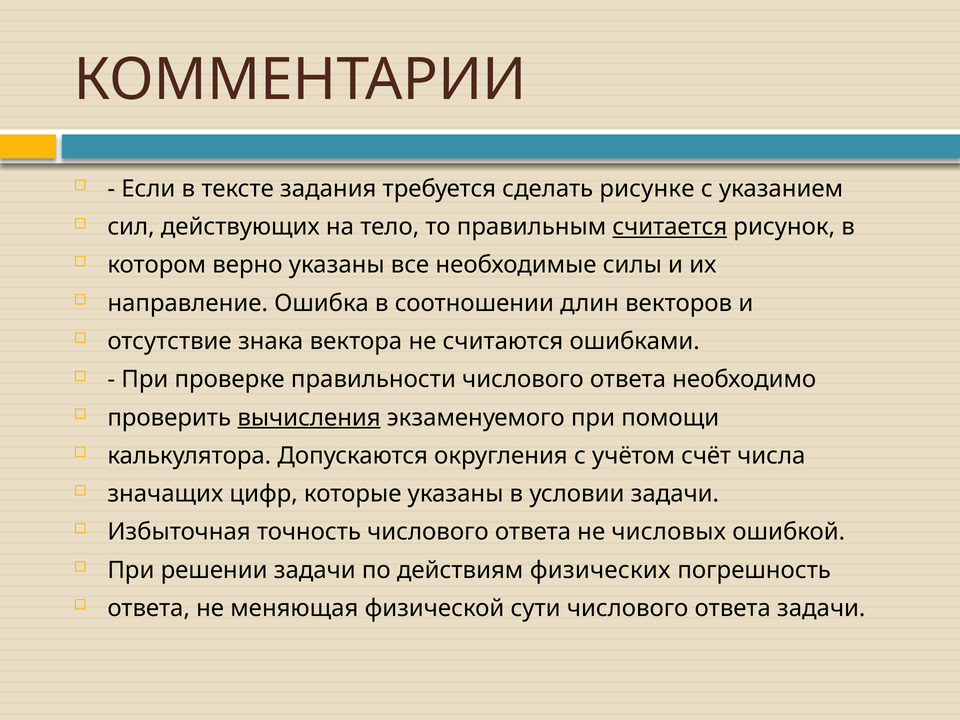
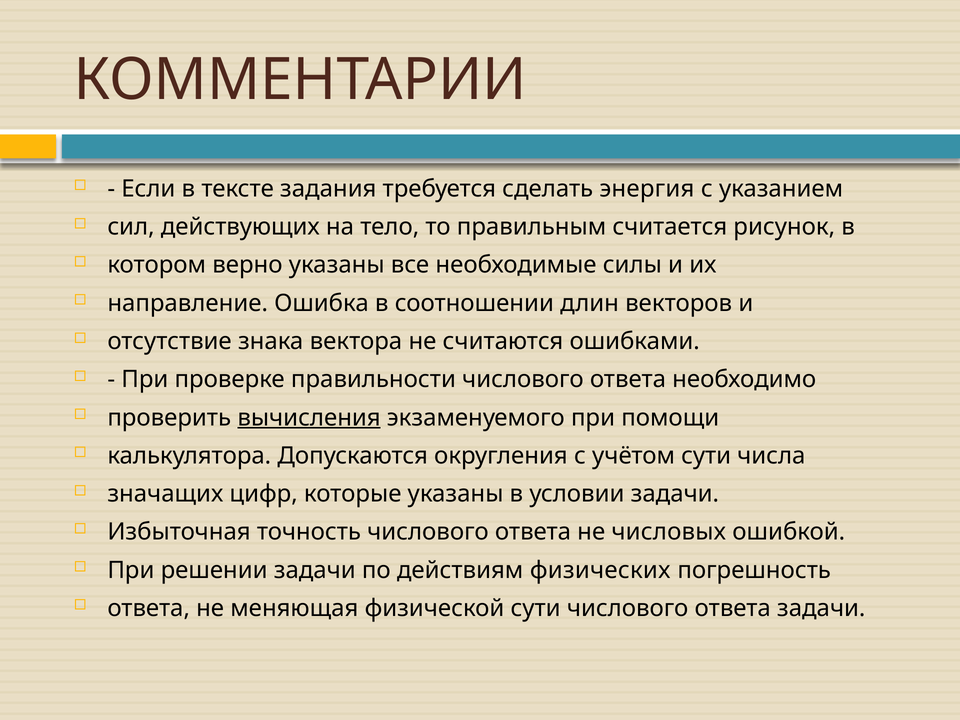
рисунке: рисунке -> энергия
считается underline: present -> none
учётом счёт: счёт -> сути
